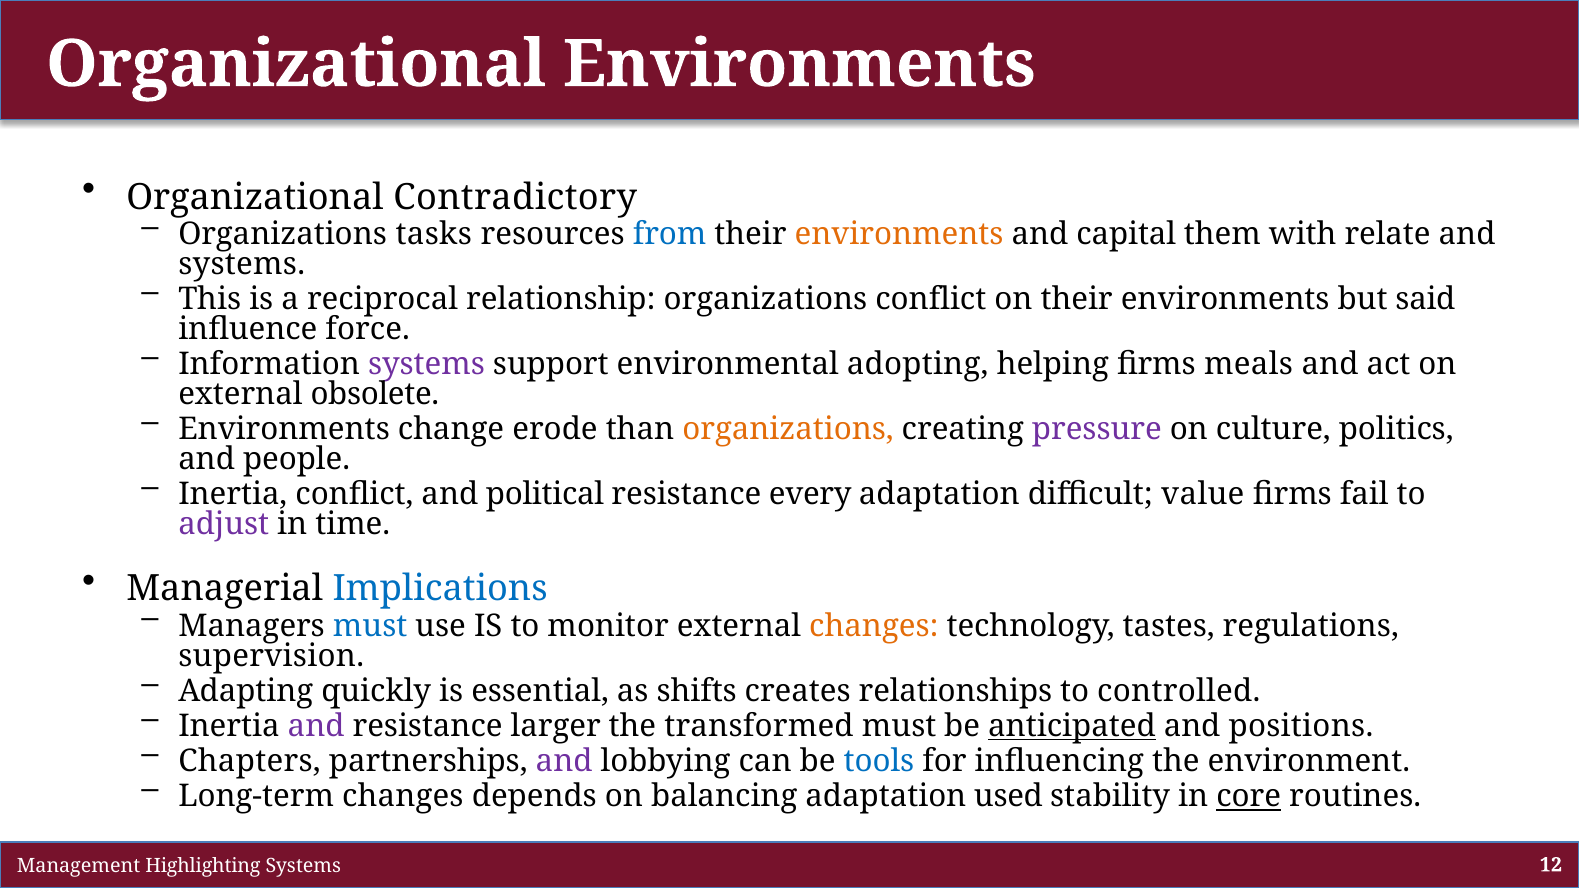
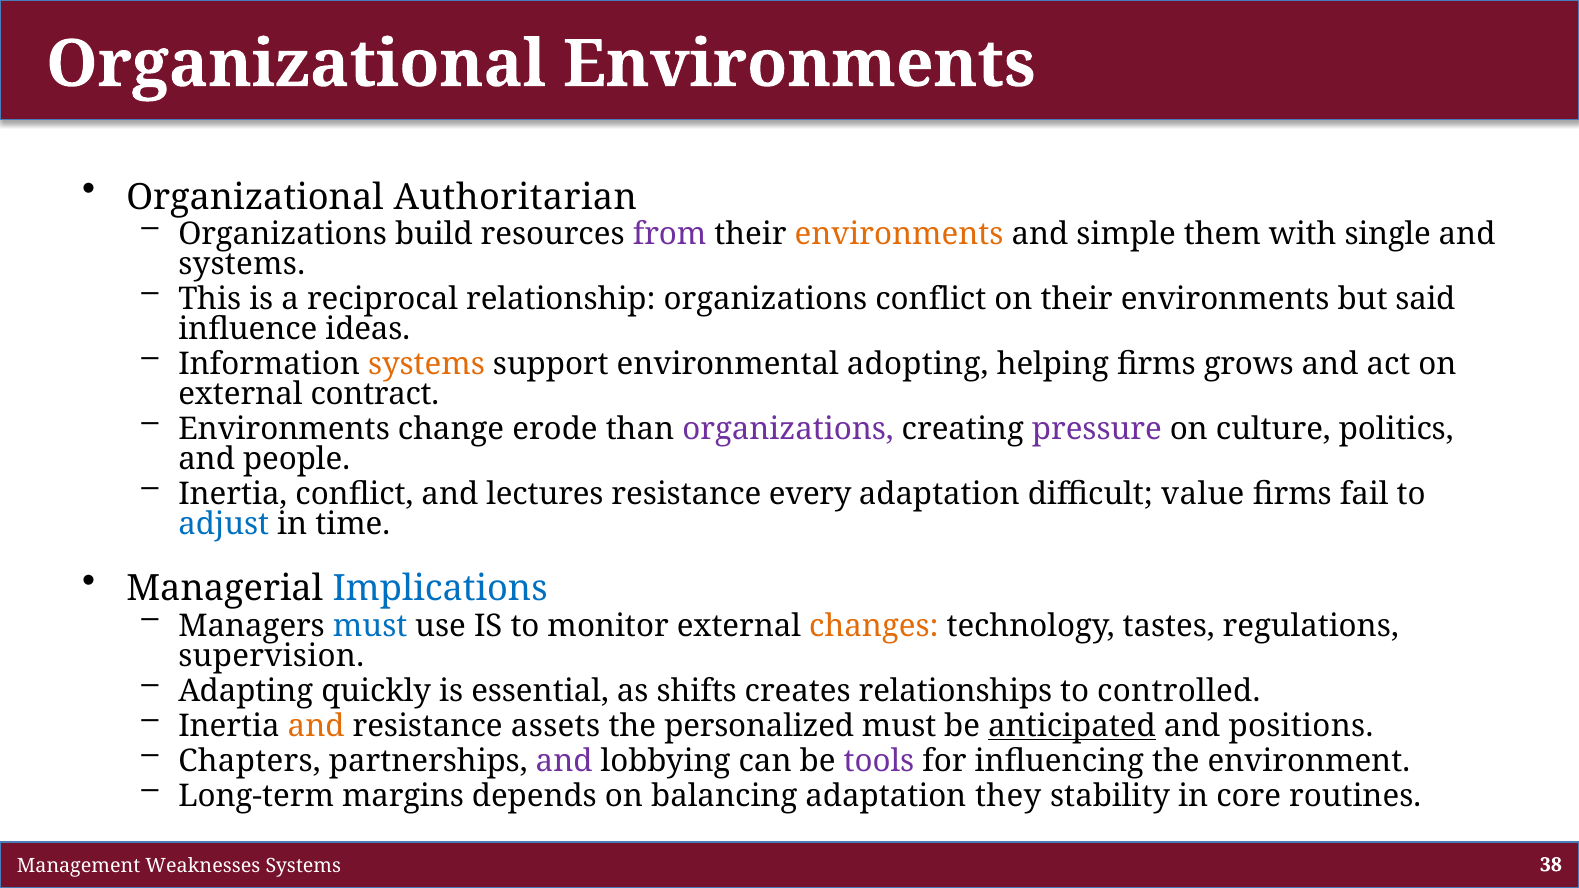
Contradictory: Contradictory -> Authoritarian
tasks: tasks -> build
from colour: blue -> purple
capital: capital -> simple
relate: relate -> single
force: force -> ideas
systems at (426, 365) colour: purple -> orange
meals: meals -> grows
obsolete: obsolete -> contract
organizations at (788, 430) colour: orange -> purple
political: political -> lectures
adjust colour: purple -> blue
and at (316, 726) colour: purple -> orange
larger: larger -> assets
transformed: transformed -> personalized
tools colour: blue -> purple
Long-term changes: changes -> margins
used: used -> they
core underline: present -> none
Highlighting: Highlighting -> Weaknesses
12: 12 -> 38
